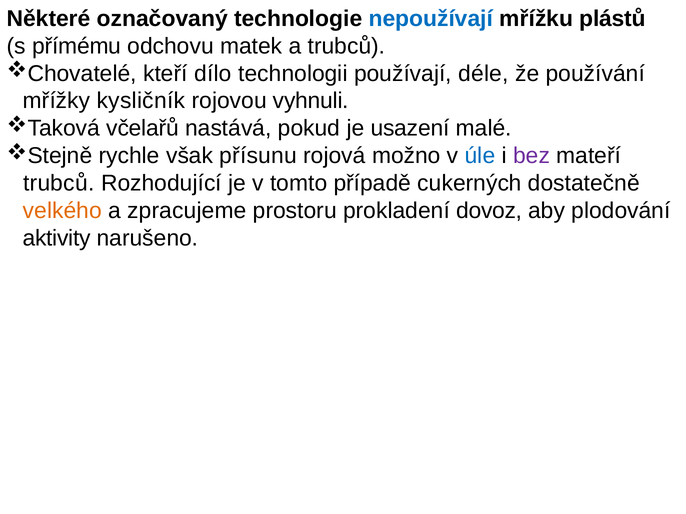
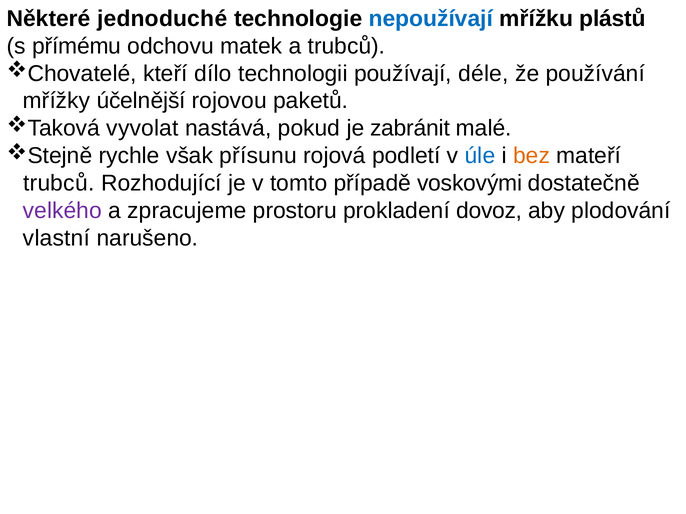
označovaný: označovaný -> jednoduché
kysličník: kysličník -> účelnější
vyhnuli: vyhnuli -> paketů
včelařů: včelařů -> vyvolat
usazení: usazení -> zabránit
možno: možno -> podletí
bez colour: purple -> orange
cukerných: cukerných -> voskovými
velkého colour: orange -> purple
aktivity: aktivity -> vlastní
